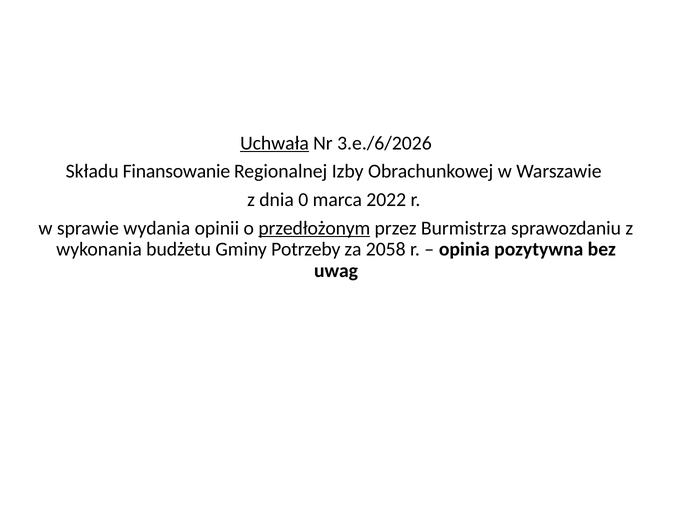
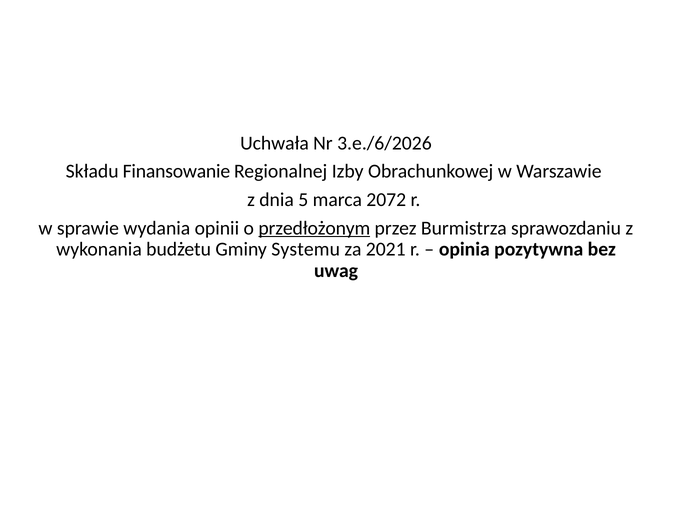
Uchwała underline: present -> none
0: 0 -> 5
2022: 2022 -> 2072
Potrzeby: Potrzeby -> Systemu
2058: 2058 -> 2021
